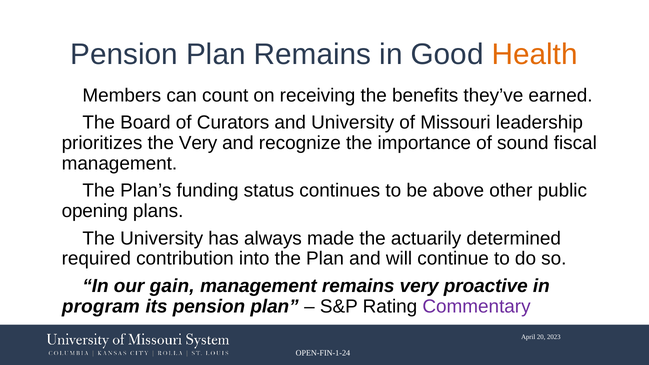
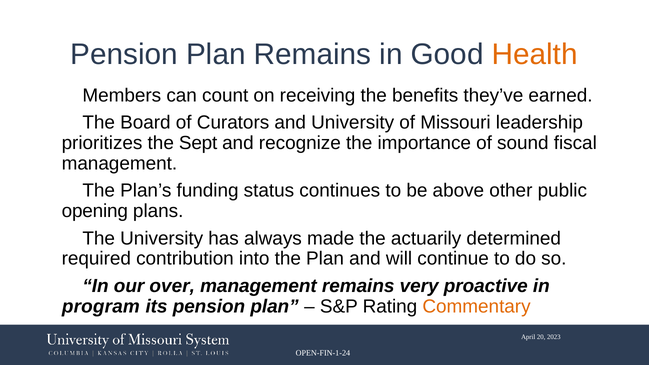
the Very: Very -> Sept
gain: gain -> over
Commentary colour: purple -> orange
